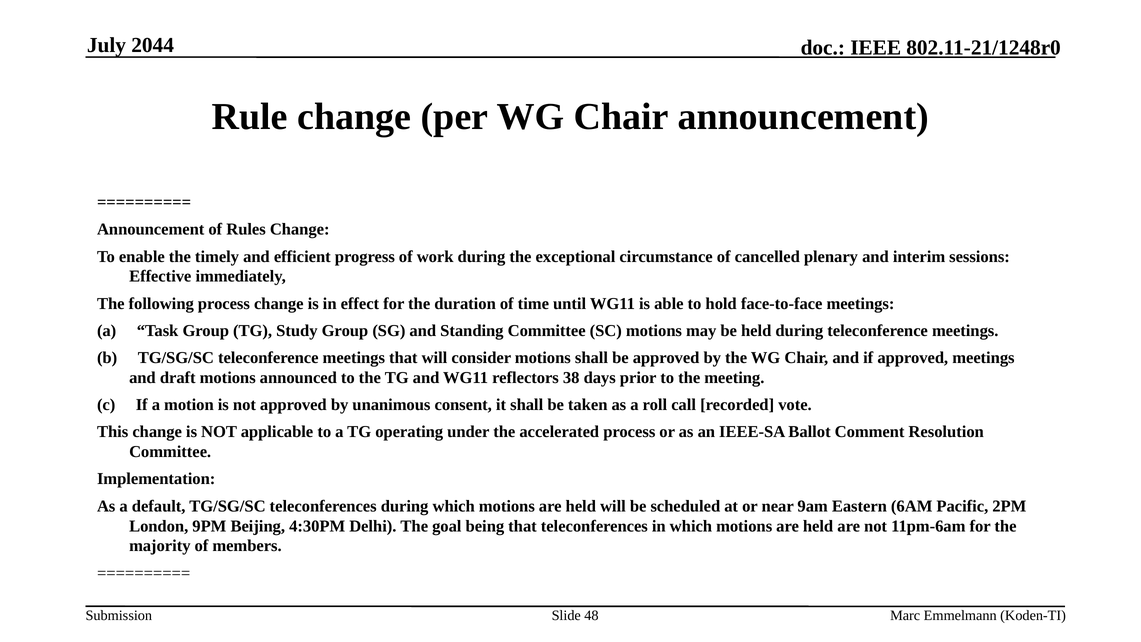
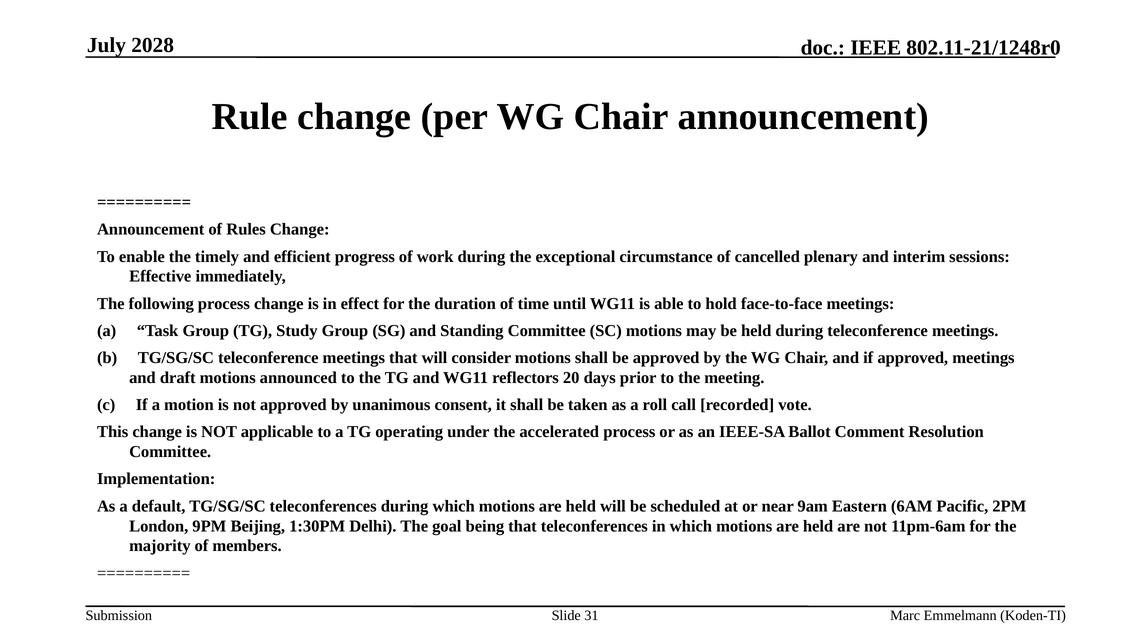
2044: 2044 -> 2028
38: 38 -> 20
4:30PM: 4:30PM -> 1:30PM
48: 48 -> 31
